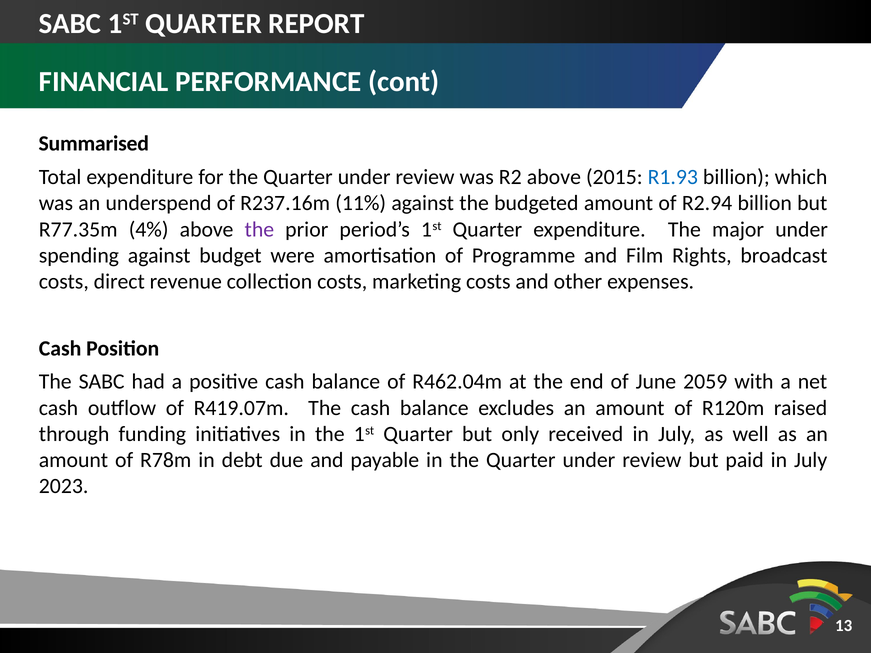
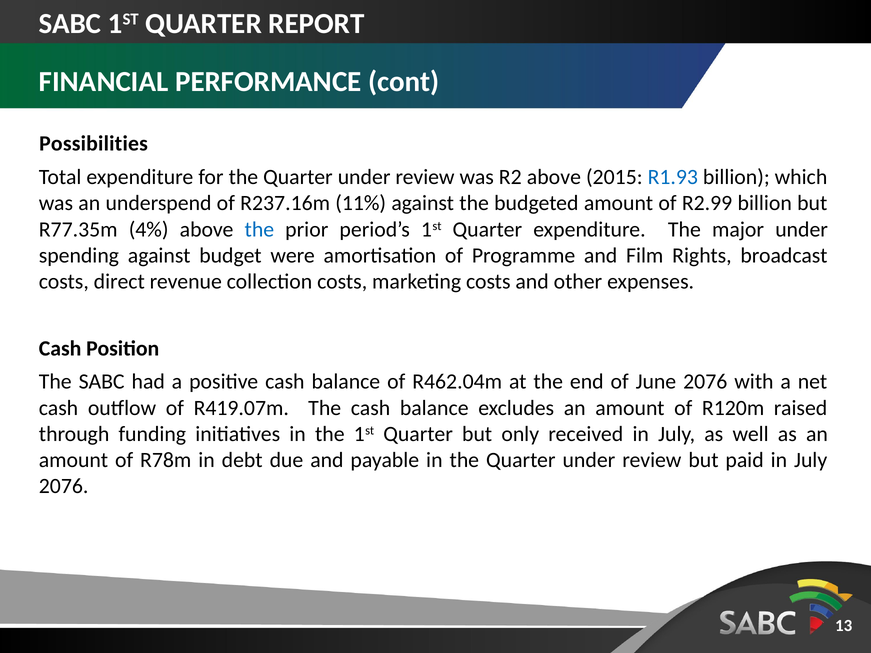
Summarised: Summarised -> Possibilities
R2.94: R2.94 -> R2.99
the at (259, 229) colour: purple -> blue
June 2059: 2059 -> 2076
2023 at (64, 486): 2023 -> 2076
